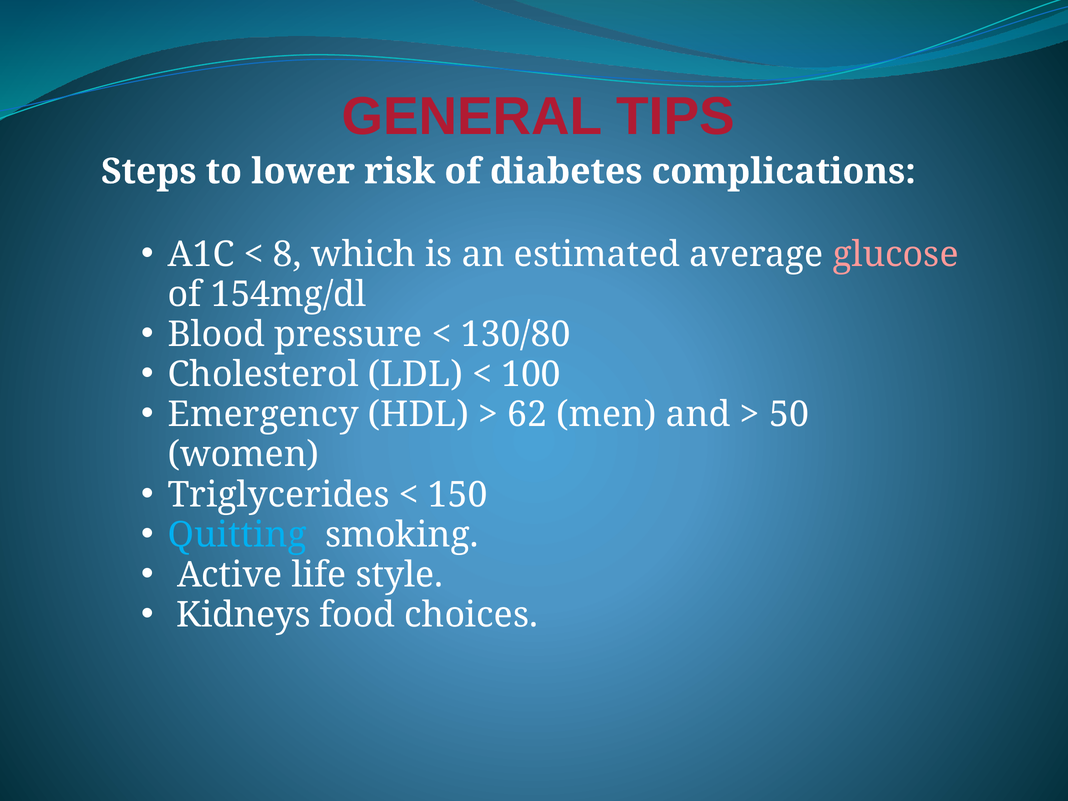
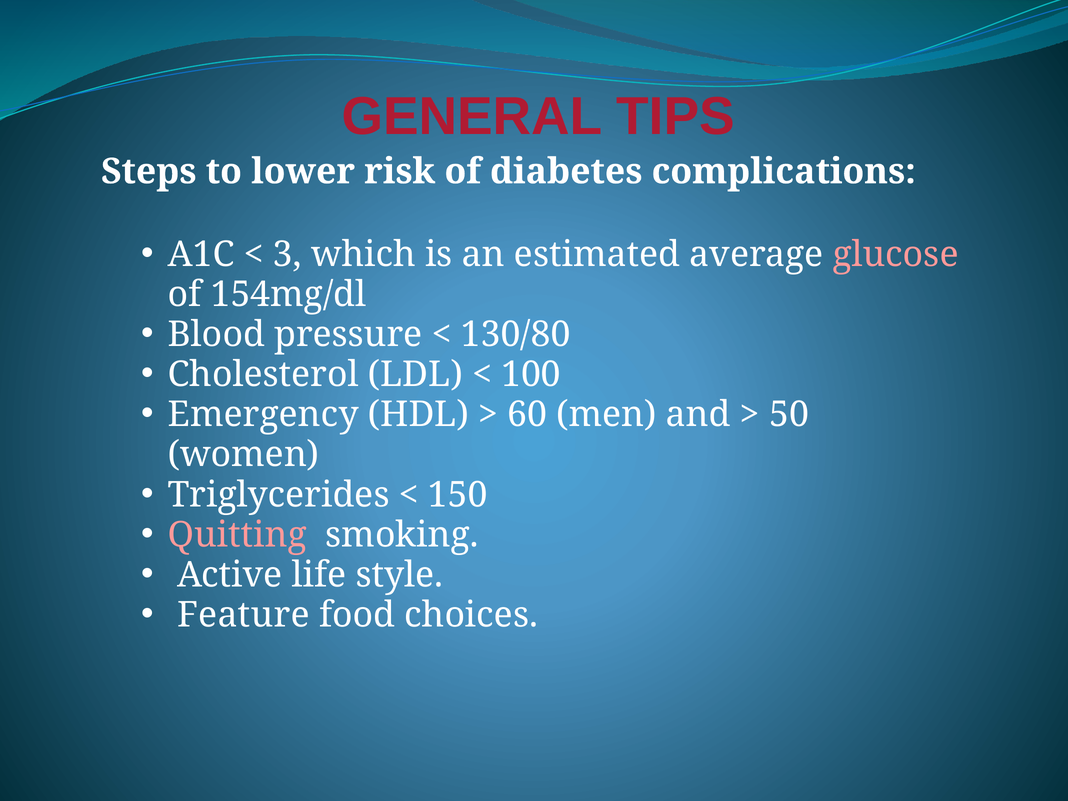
8: 8 -> 3
62: 62 -> 60
Quitting colour: light blue -> pink
Kidneys: Kidneys -> Feature
